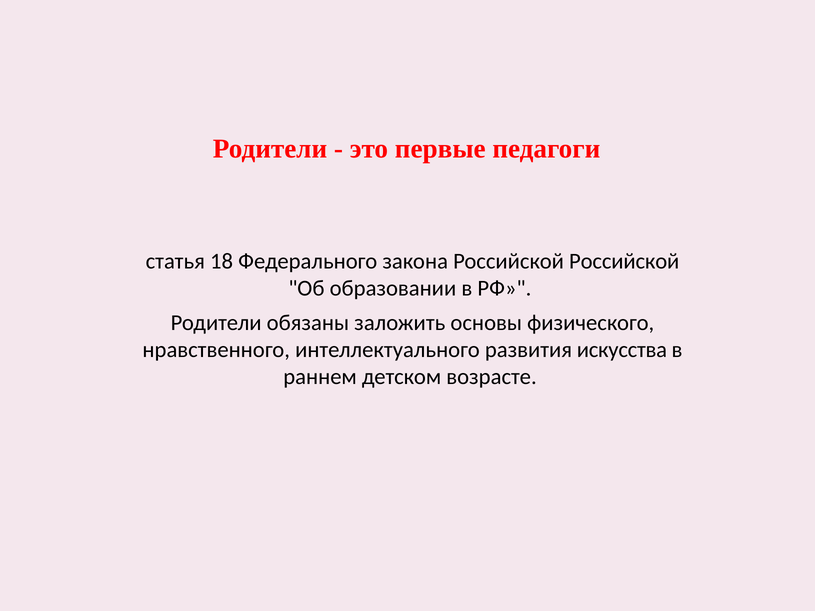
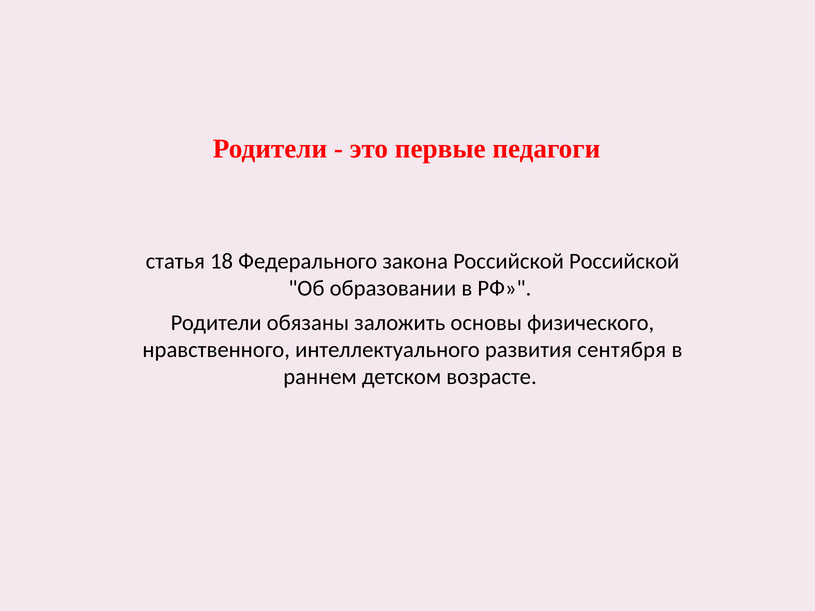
искусства: искусства -> сентября
